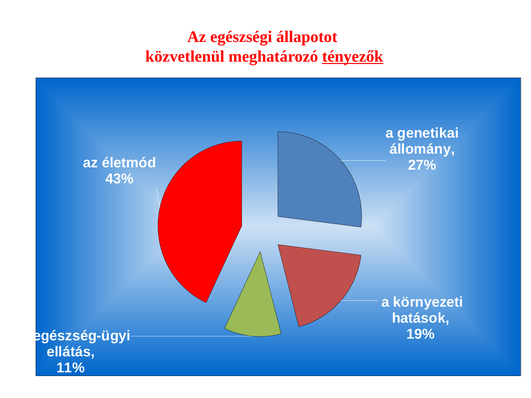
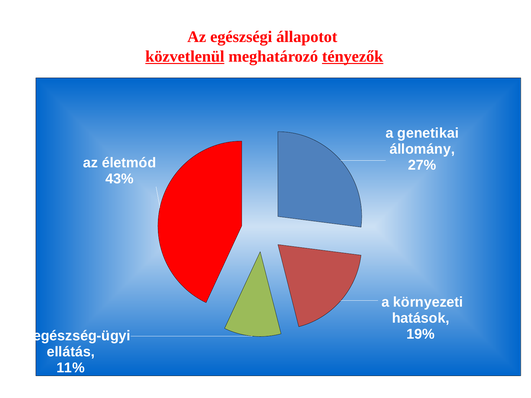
közvetlenül underline: none -> present
